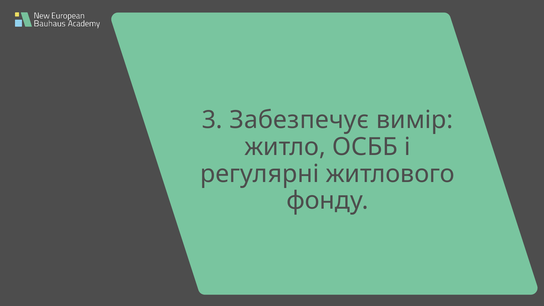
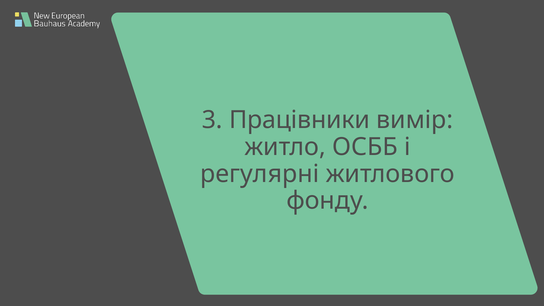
Забезпечує: Забезпечує -> Працівники
